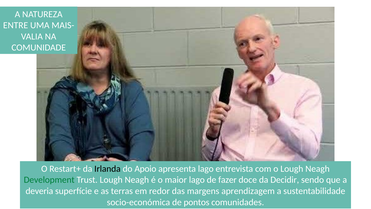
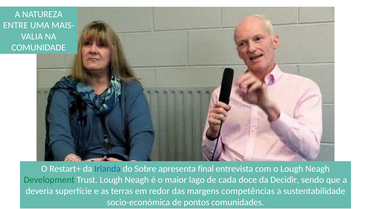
Irlanda colour: black -> blue
Apoio: Apoio -> Sobre
apresenta lago: lago -> final
fazer: fazer -> cada
aprendizagem: aprendizagem -> competências
